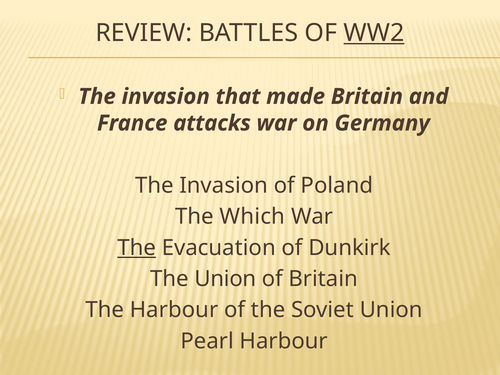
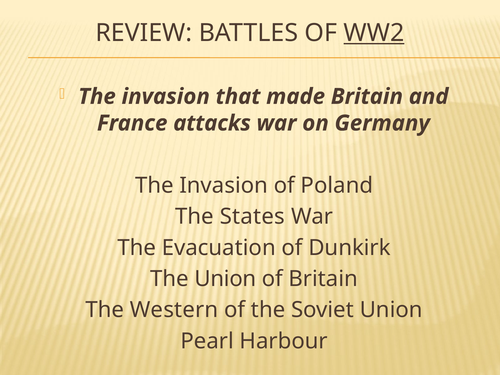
Which: Which -> States
The at (137, 248) underline: present -> none
The Harbour: Harbour -> Western
